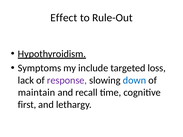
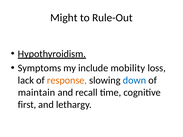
Effect: Effect -> Might
targeted: targeted -> mobility
response colour: purple -> orange
